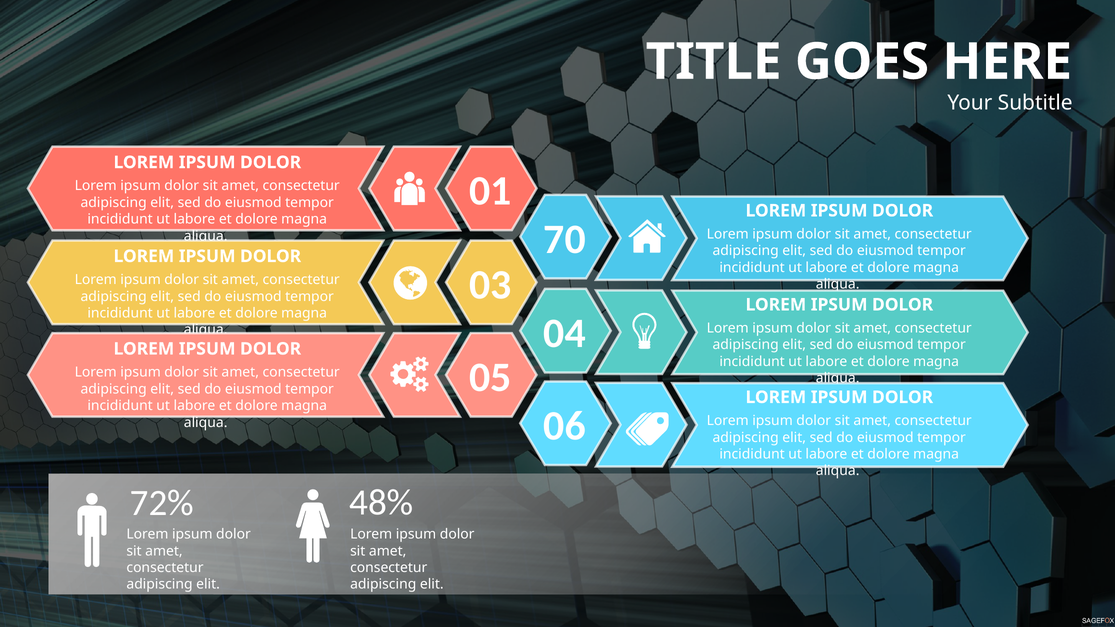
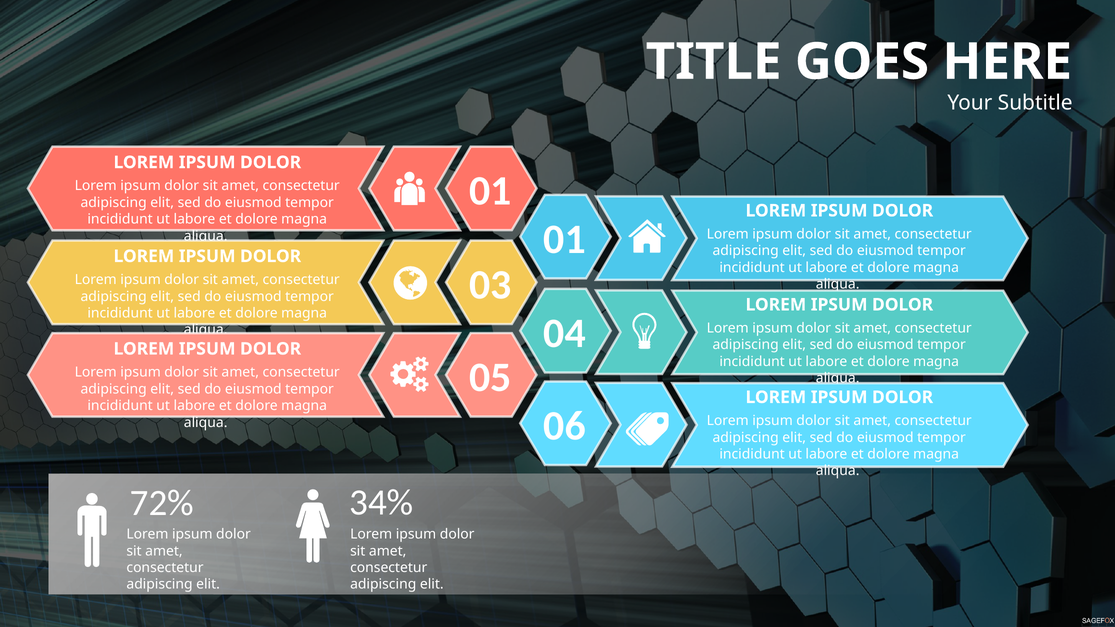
70 at (565, 239): 70 -> 01
48%: 48% -> 34%
